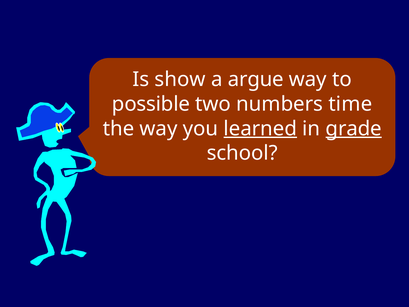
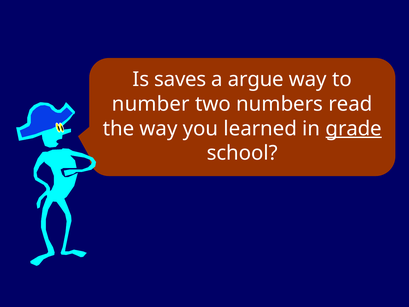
show: show -> saves
possible: possible -> number
time: time -> read
learned underline: present -> none
